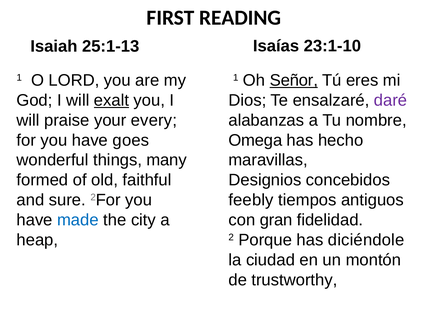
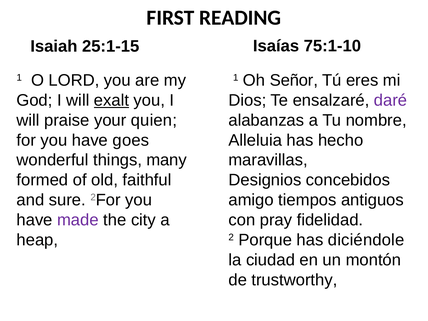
23:1-10: 23:1-10 -> 75:1-10
25:1-13: 25:1-13 -> 25:1-15
Señor underline: present -> none
every: every -> quien
Omega: Omega -> Alleluia
feebly: feebly -> amigo
made colour: blue -> purple
gran: gran -> pray
